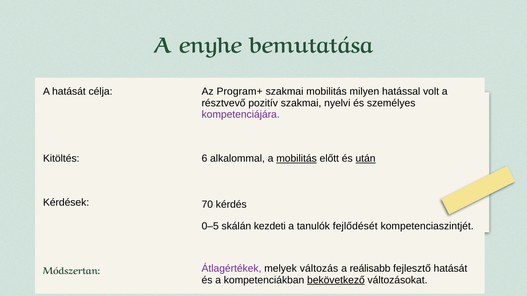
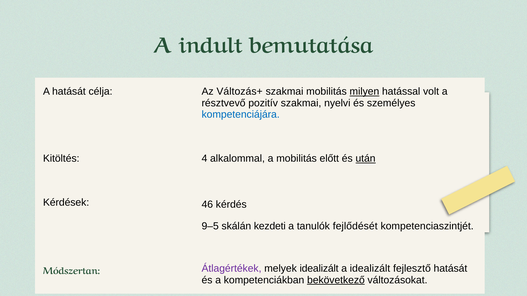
enyhe: enyhe -> indult
Program+: Program+ -> Változás+
milyen underline: none -> present
kompetenciájára colour: purple -> blue
6: 6 -> 4
mobilitás at (297, 159) underline: present -> none
70: 70 -> 46
0–5: 0–5 -> 9–5
melyek változás: változás -> idealizált
a reálisabb: reálisabb -> idealizált
